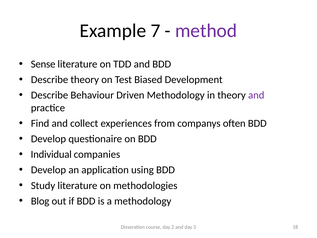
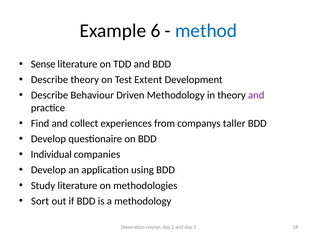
7: 7 -> 6
method colour: purple -> blue
Biased: Biased -> Extent
often: often -> taller
Blog: Blog -> Sort
